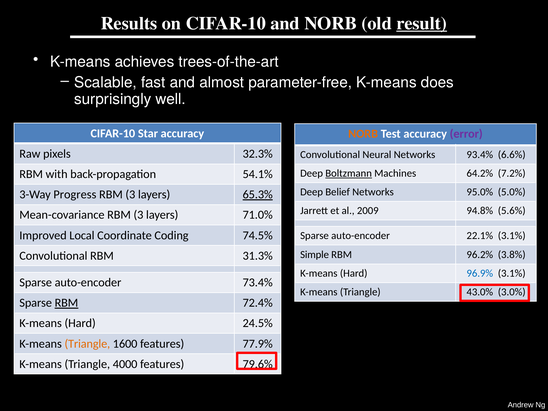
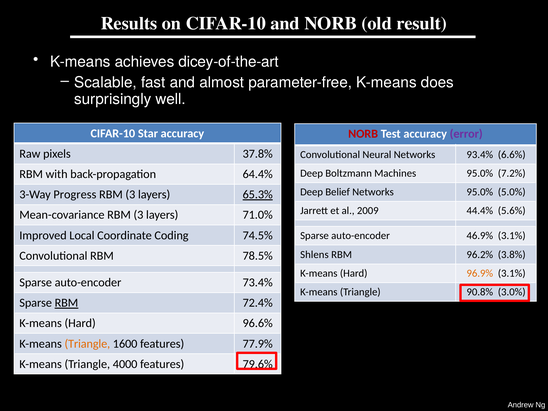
result underline: present -> none
trees-of-the-art: trees-of-the-art -> dicey-of-the-art
NORB at (363, 134) colour: orange -> red
32.3%: 32.3% -> 37.8%
Boltzmann underline: present -> none
Machines 64.2%: 64.2% -> 95.0%
54.1%: 54.1% -> 64.4%
94.8%: 94.8% -> 44.4%
22.1%: 22.1% -> 46.9%
Simple: Simple -> Shlens
31.3%: 31.3% -> 78.5%
96.9% colour: blue -> orange
43.0%: 43.0% -> 90.8%
24.5%: 24.5% -> 96.6%
